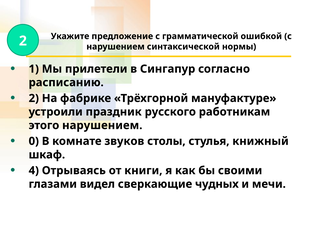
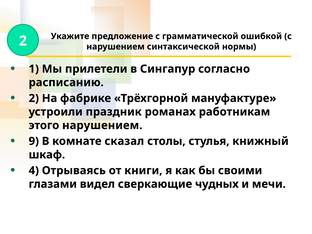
русского: русского -> романах
0: 0 -> 9
звуков: звуков -> сказал
